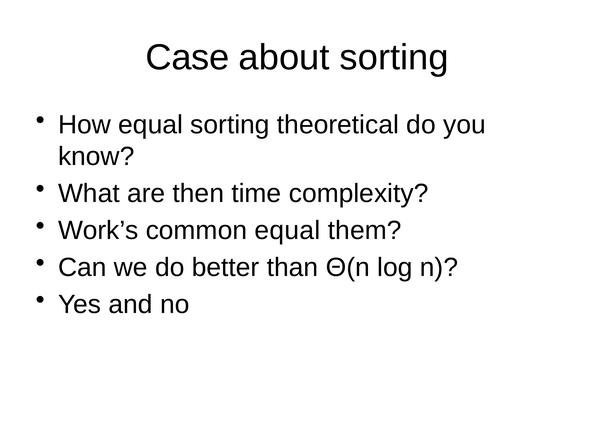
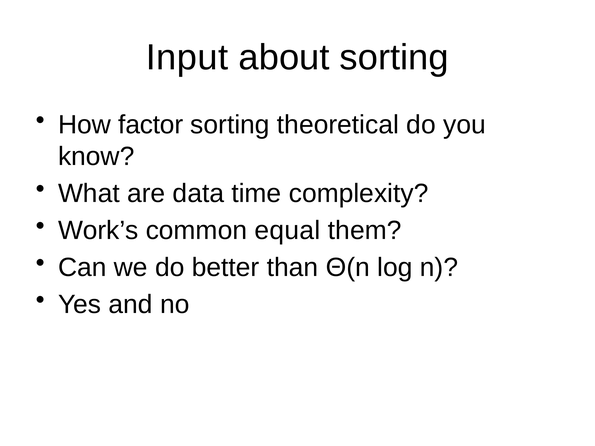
Case: Case -> Input
How equal: equal -> factor
then: then -> data
